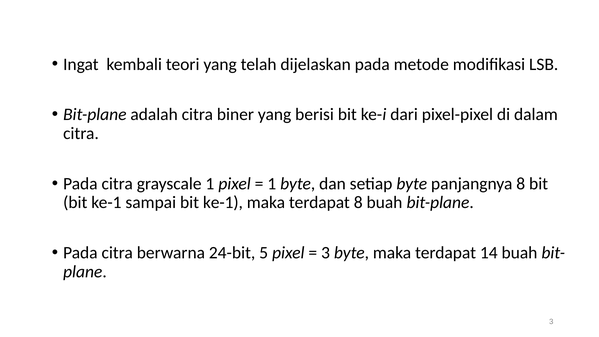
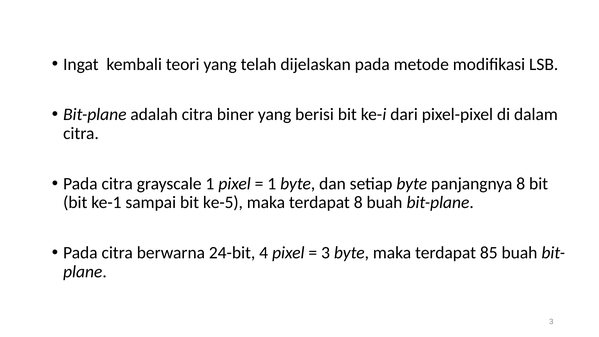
sampai bit ke-1: ke-1 -> ke-5
5: 5 -> 4
14: 14 -> 85
